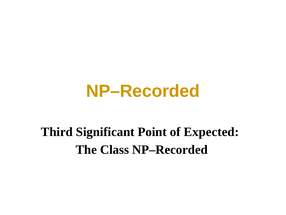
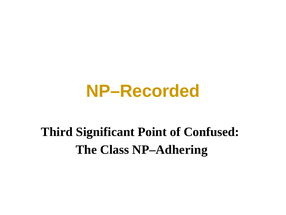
Expected: Expected -> Confused
Class NP–Recorded: NP–Recorded -> NP–Adhering
